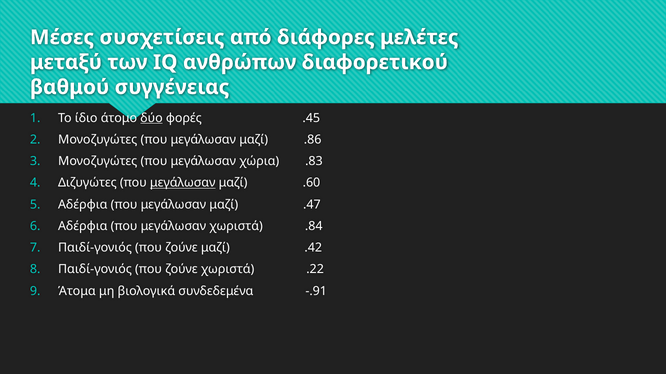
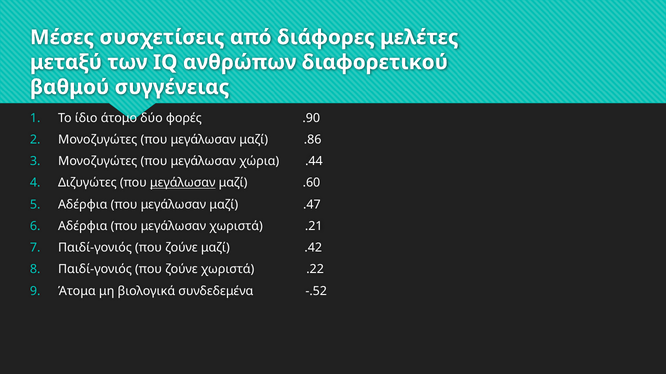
δύο underline: present -> none
.45: .45 -> .90
.83: .83 -> .44
.84: .84 -> .21
-.91: -.91 -> -.52
